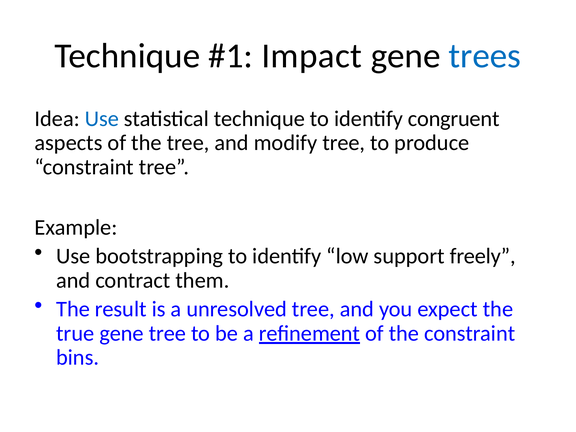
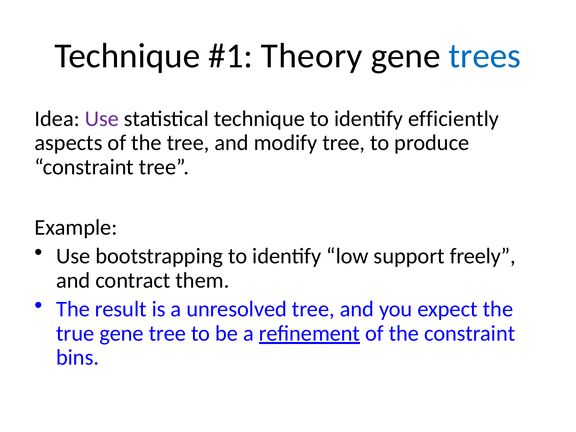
Impact: Impact -> Theory
Use at (102, 119) colour: blue -> purple
congruent: congruent -> efficiently
